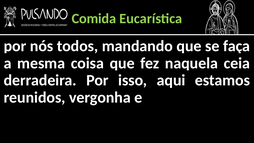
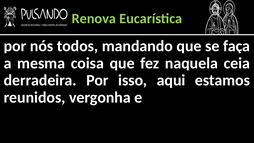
Comida: Comida -> Renova
